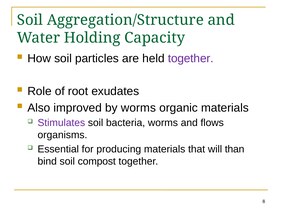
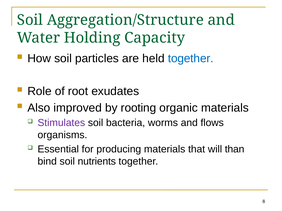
together at (191, 59) colour: purple -> blue
by worms: worms -> rooting
compost: compost -> nutrients
